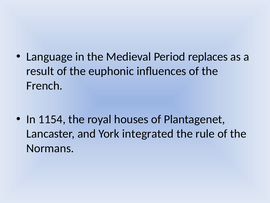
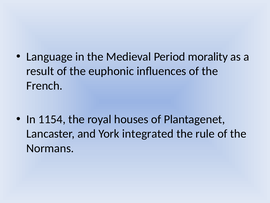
replaces: replaces -> morality
